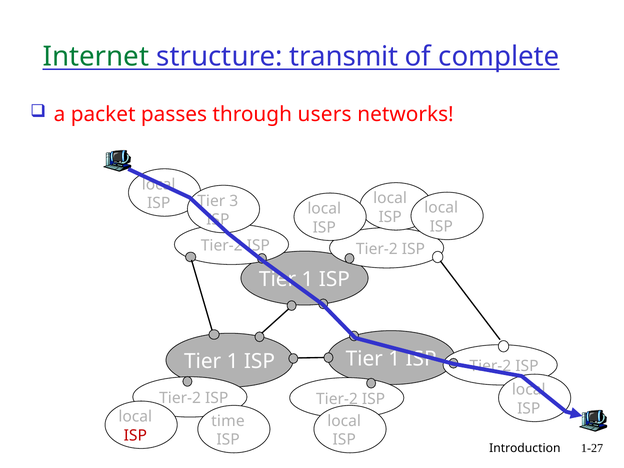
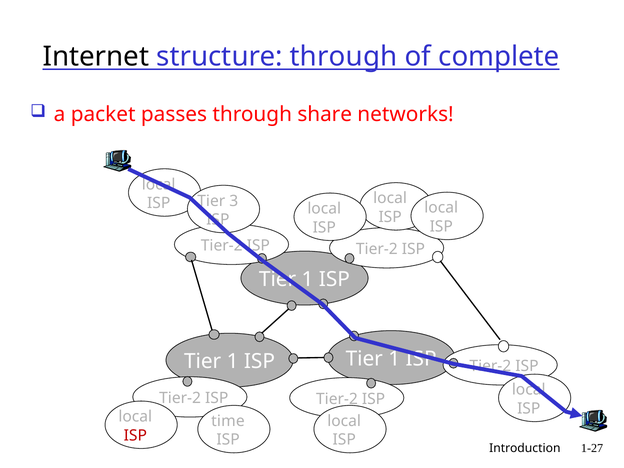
Internet colour: green -> black
structure transmit: transmit -> through
users: users -> share
